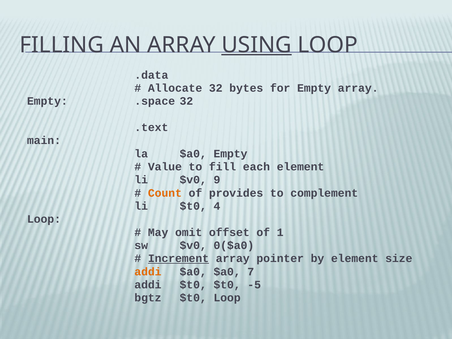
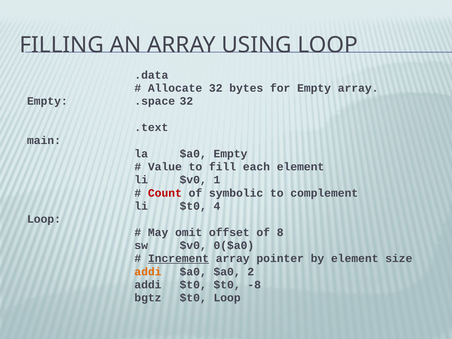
USING underline: present -> none
9: 9 -> 1
Count colour: orange -> red
provides: provides -> symbolic
1: 1 -> 8
7: 7 -> 2
-5: -5 -> -8
